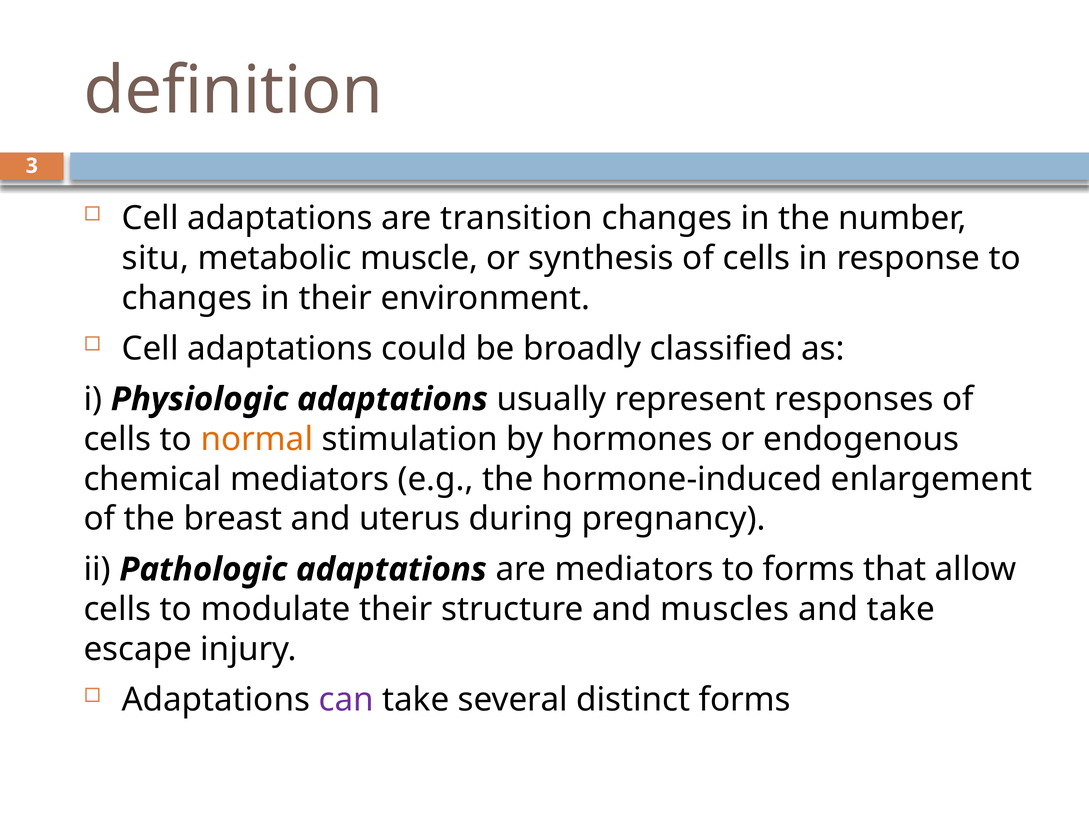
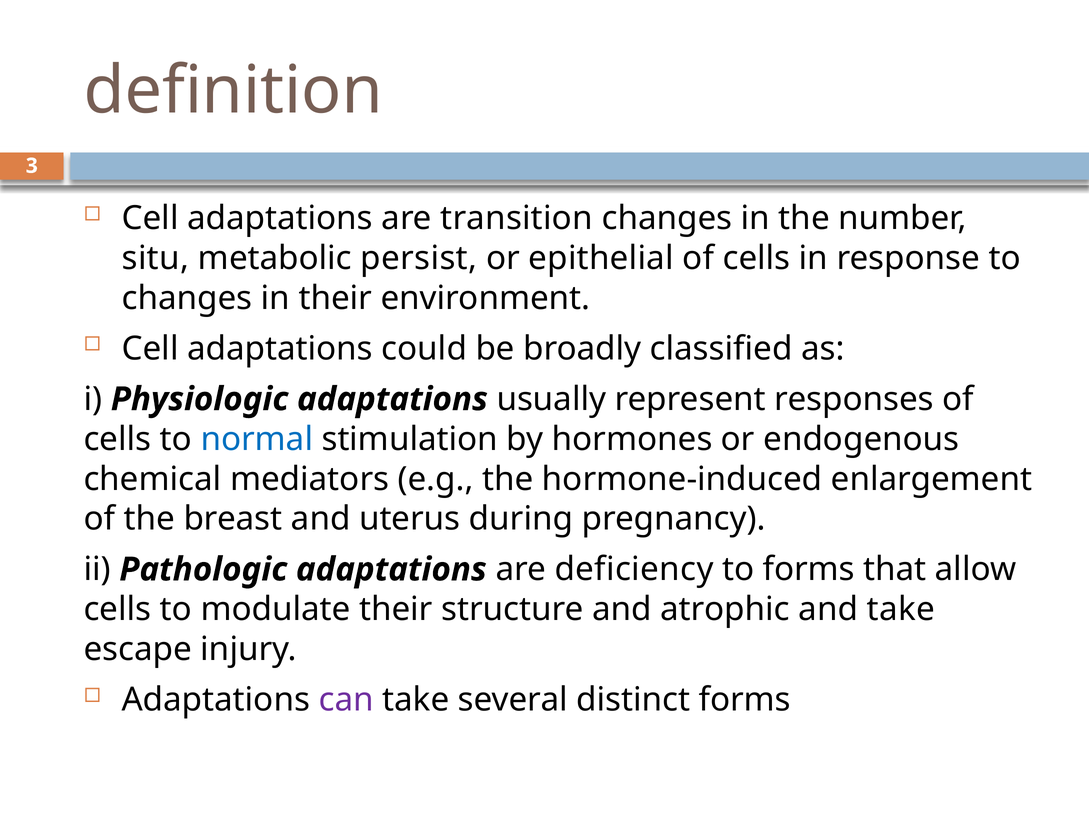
muscle: muscle -> persist
synthesis: synthesis -> epithelial
normal colour: orange -> blue
are mediators: mediators -> deficiency
muscles: muscles -> atrophic
